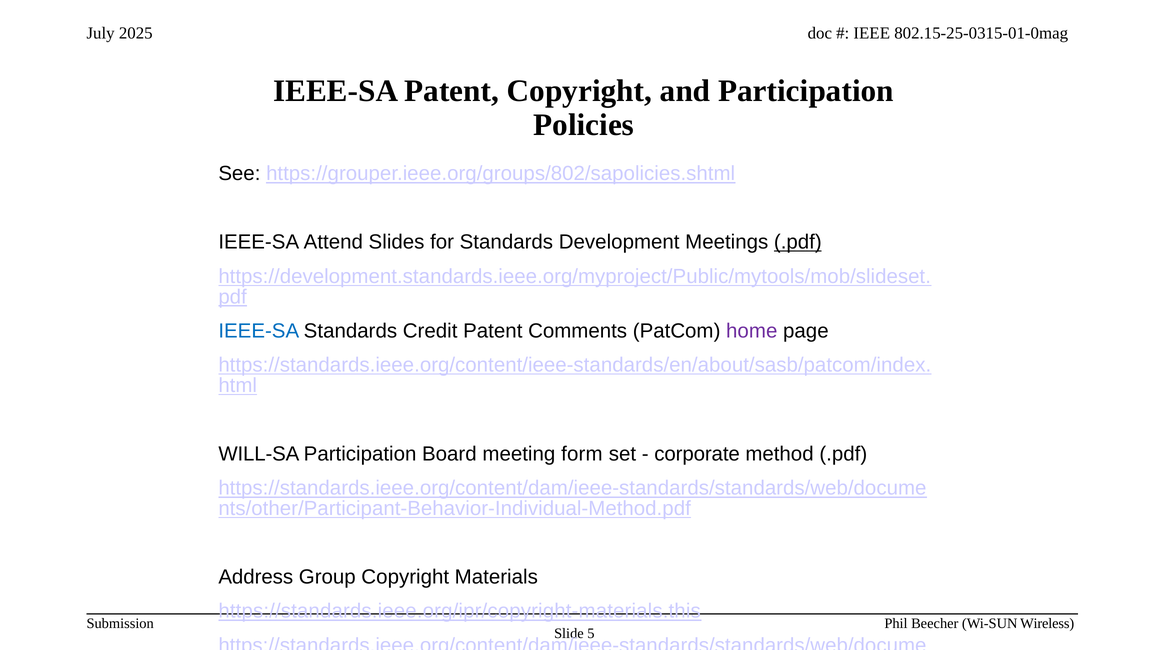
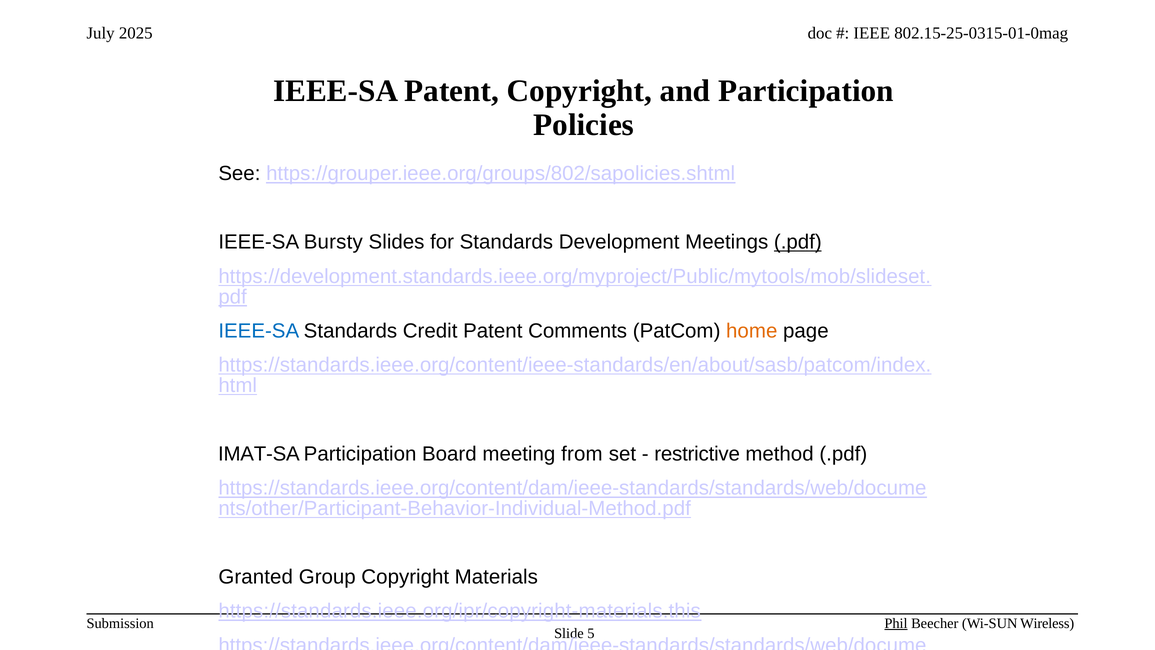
Attend: Attend -> Bursty
home colour: purple -> orange
WILL-SA: WILL-SA -> IMAT-SA
form: form -> from
corporate: corporate -> restrictive
Address: Address -> Granted
Phil underline: none -> present
